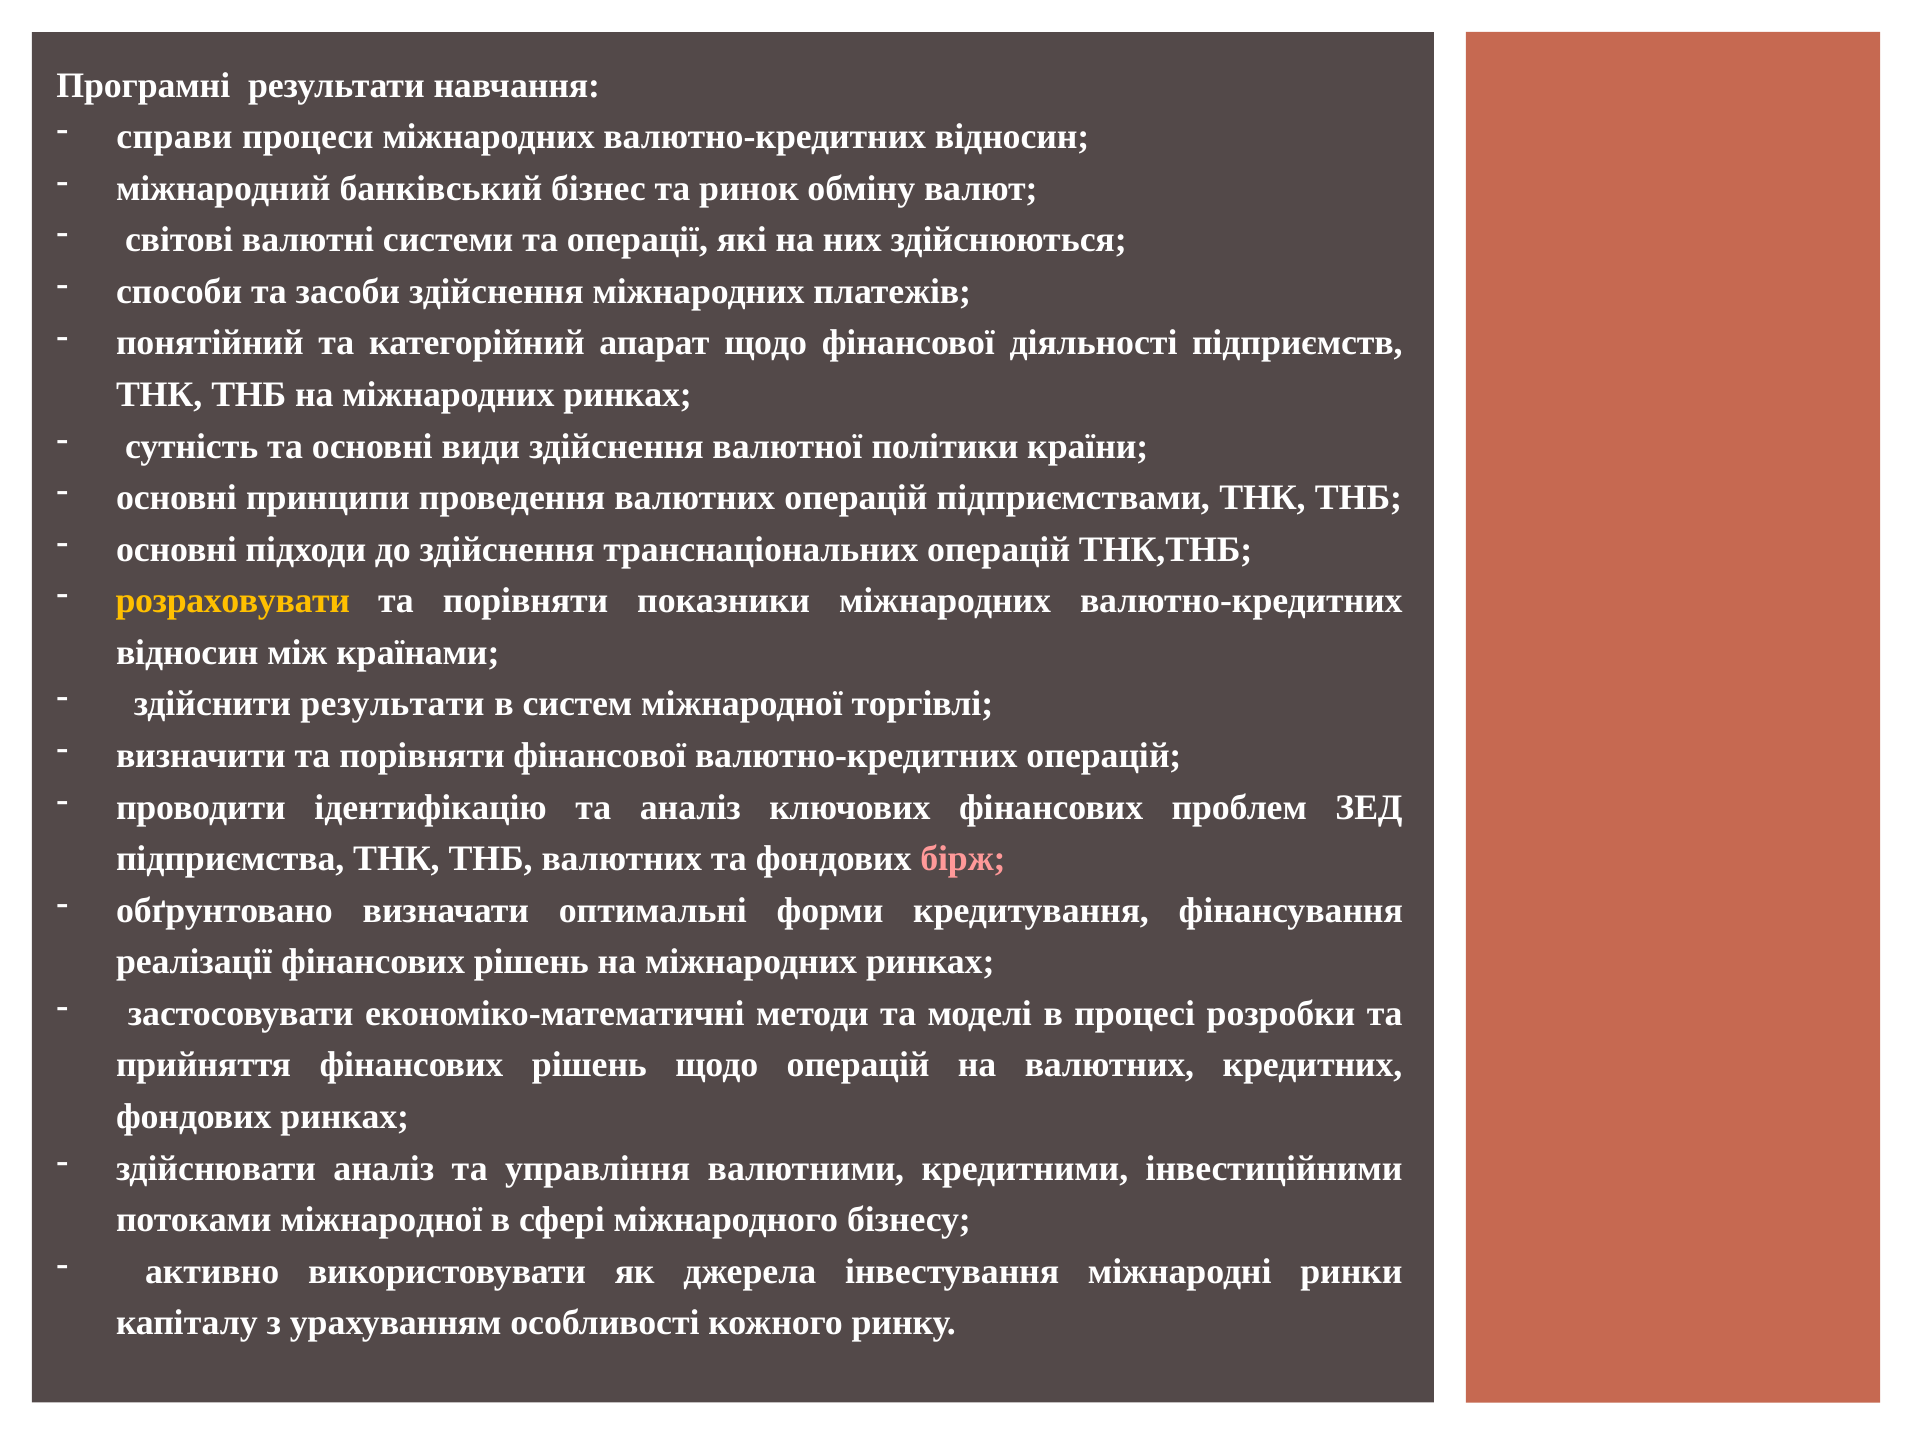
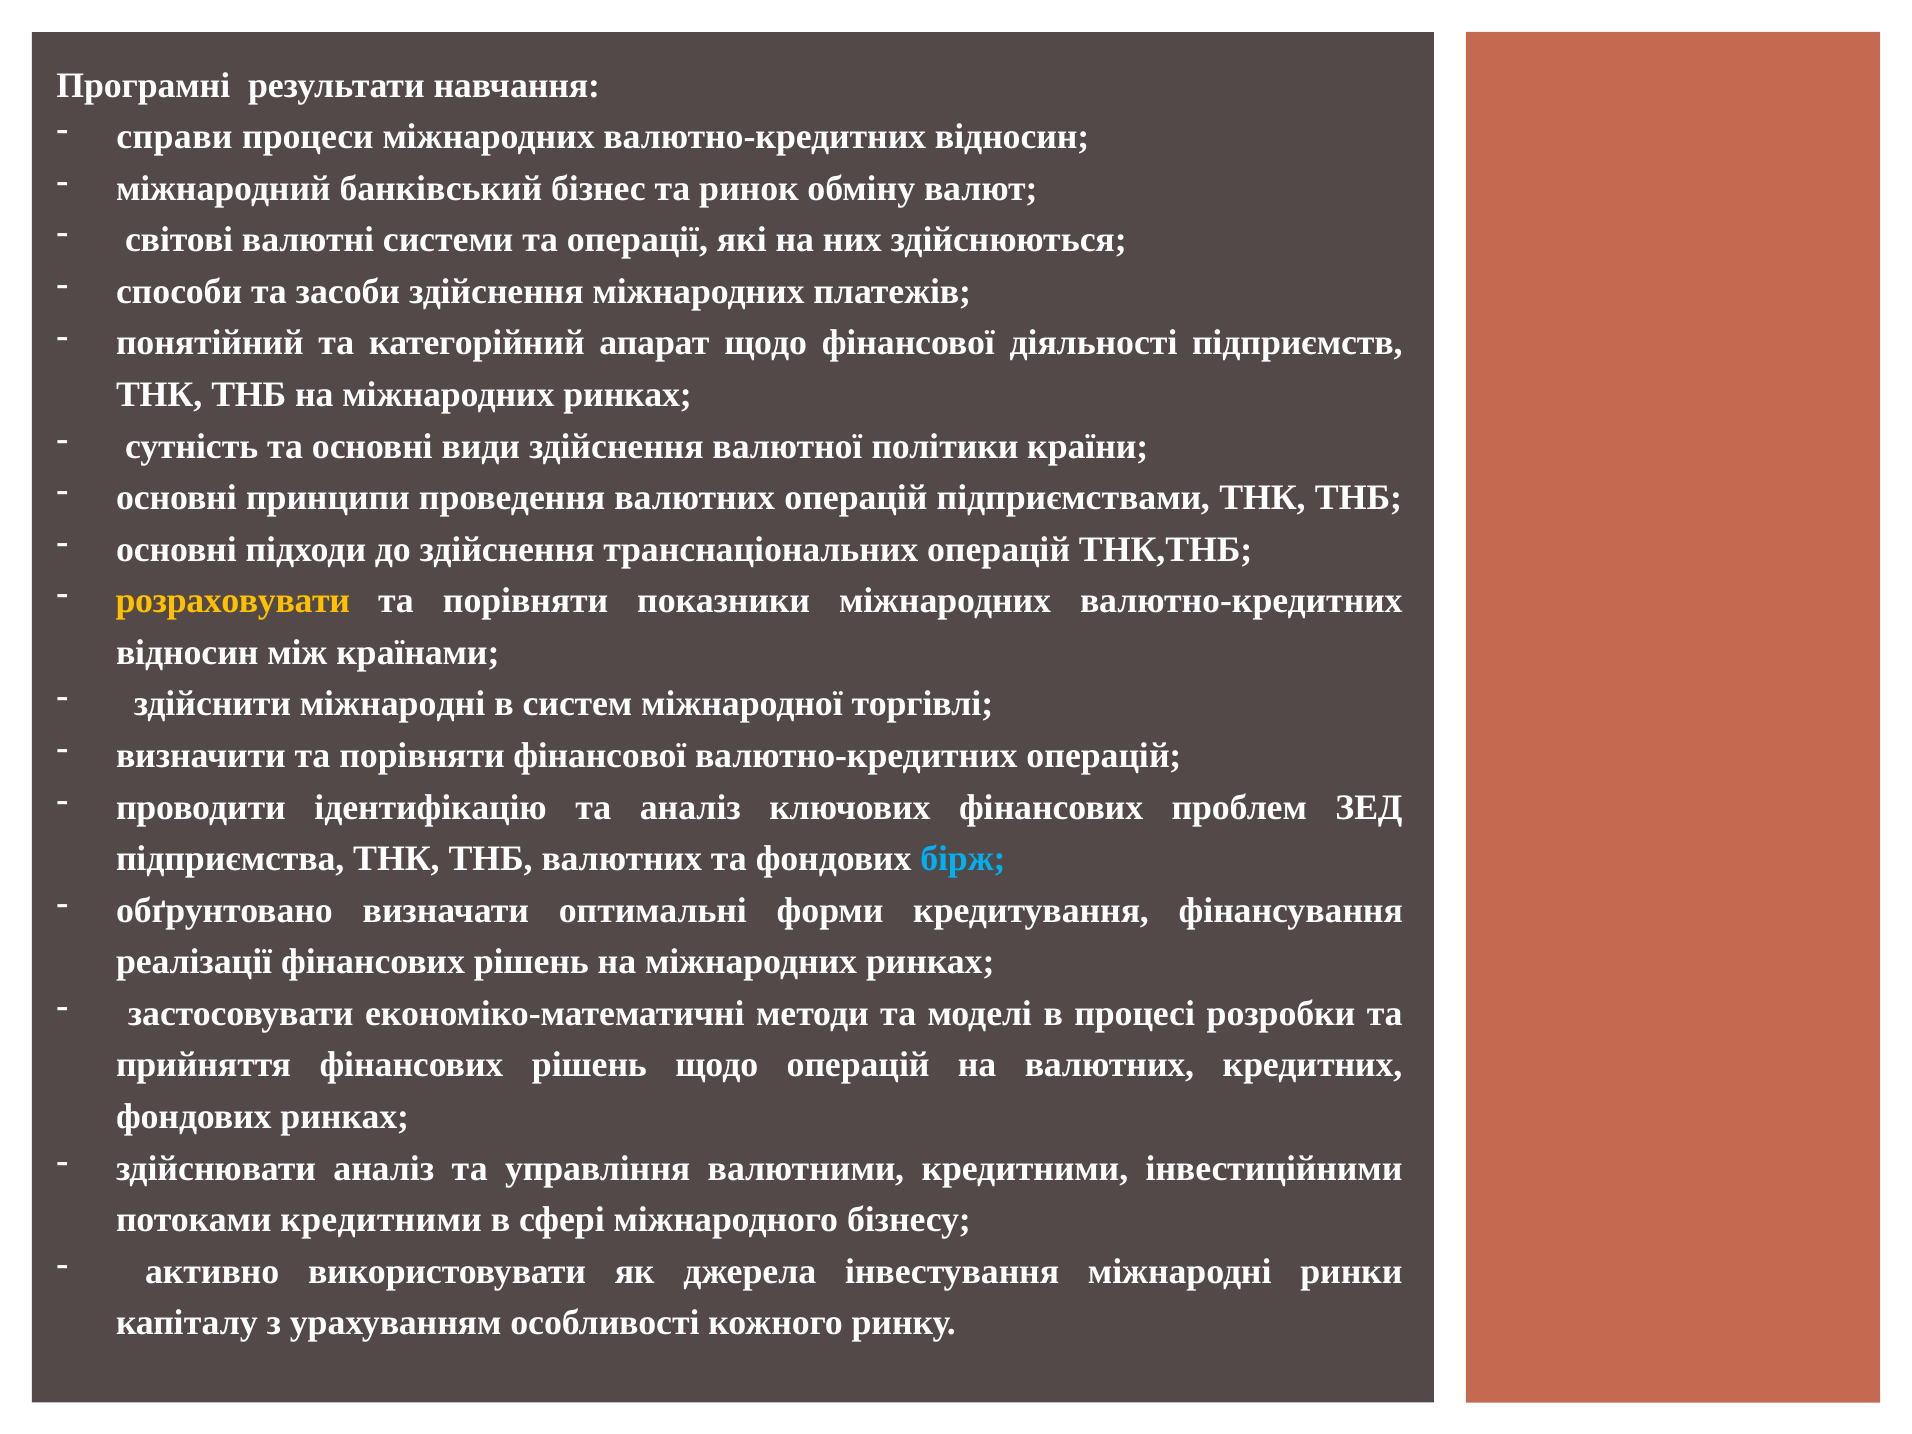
здійснити результати: результати -> міжнародні
бірж colour: pink -> light blue
потоками міжнародної: міжнародної -> кредитними
